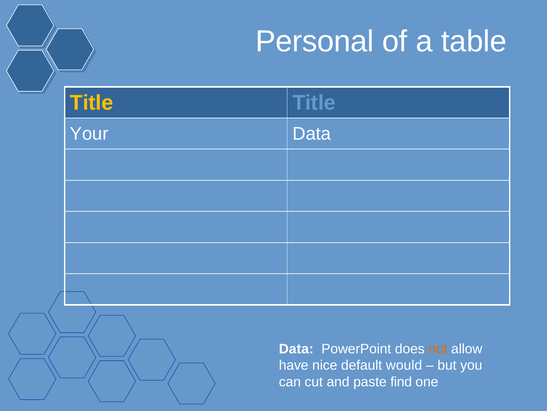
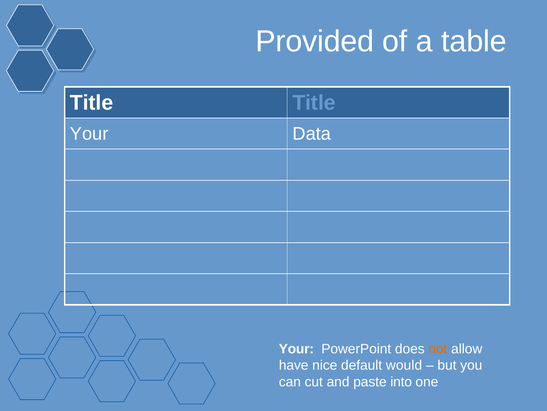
Personal: Personal -> Provided
Title at (92, 103) colour: yellow -> white
Data at (296, 348): Data -> Your
find: find -> into
